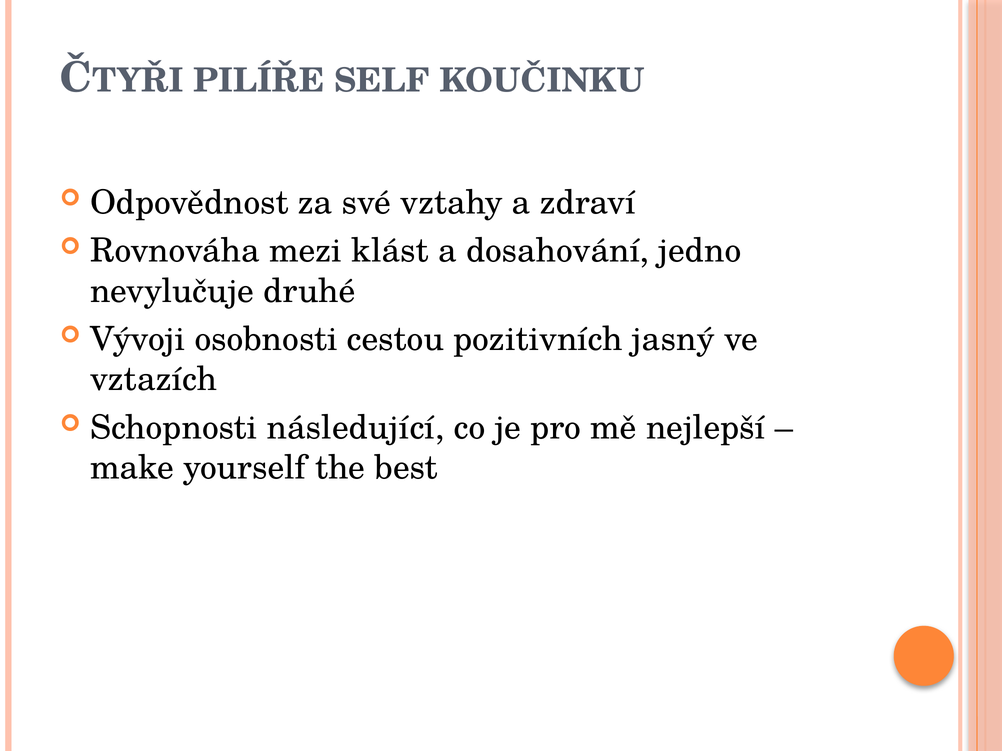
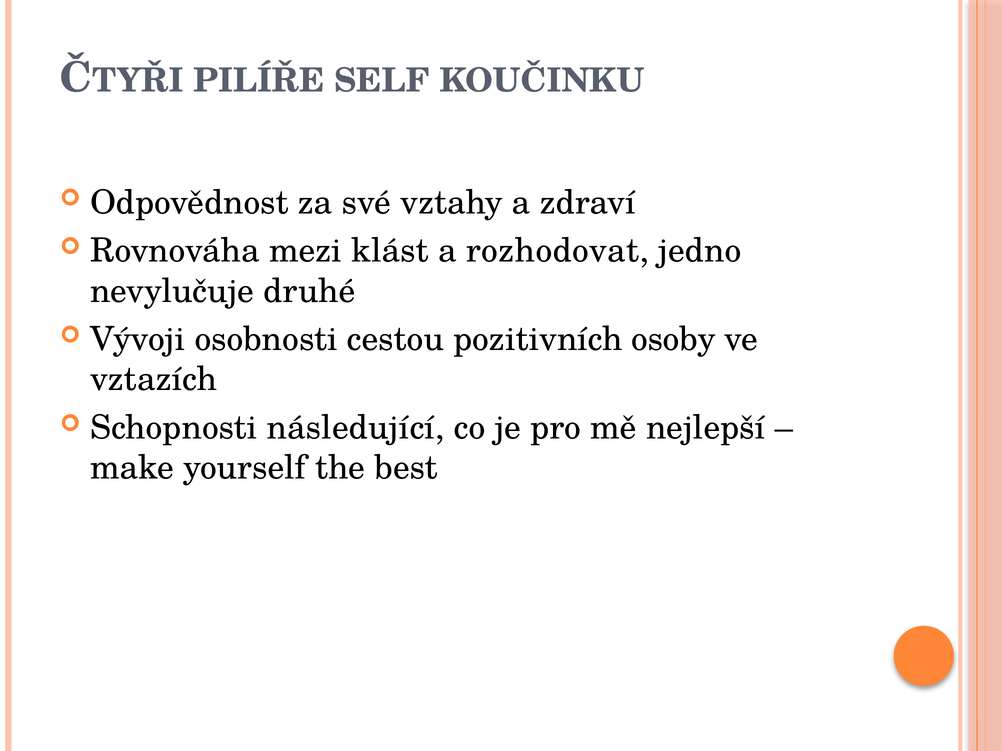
dosahování: dosahování -> rozhodovat
jasný: jasný -> osoby
